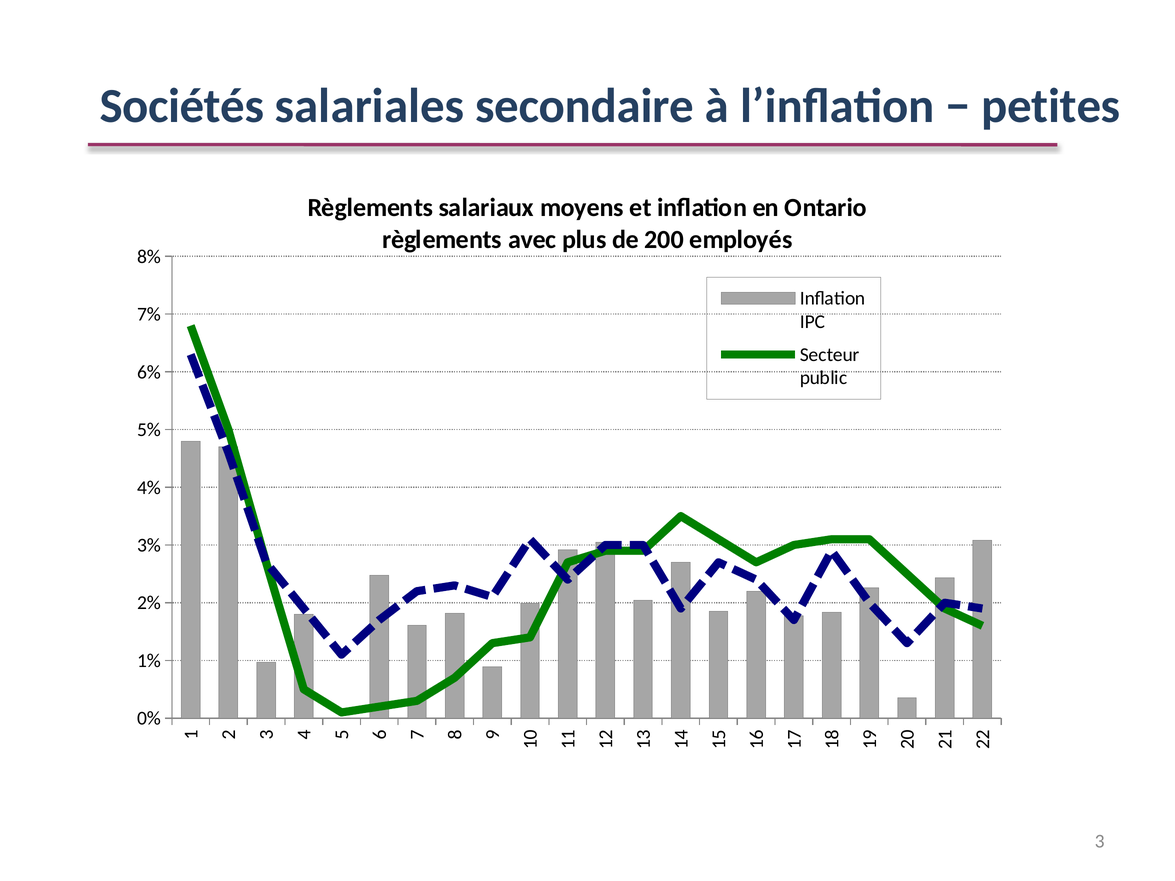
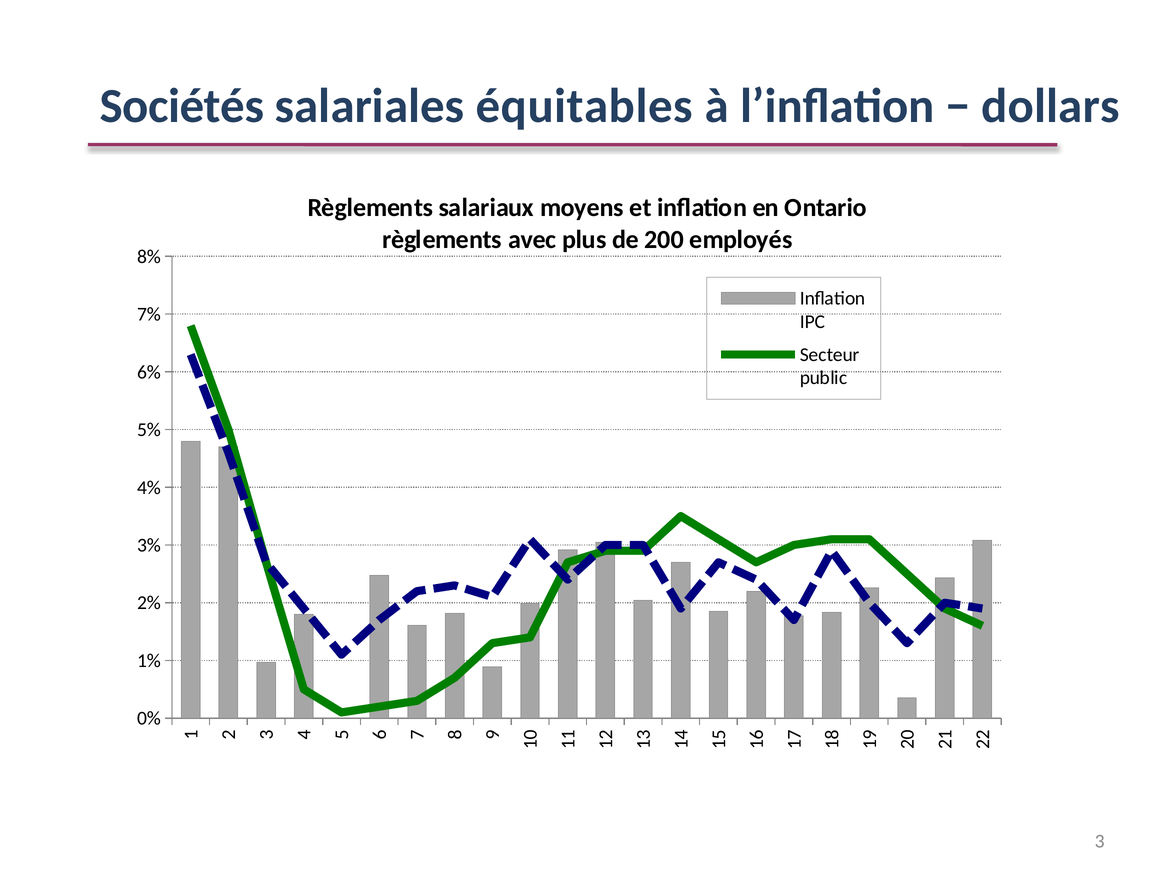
secondaire: secondaire -> équitables
petites: petites -> dollars
